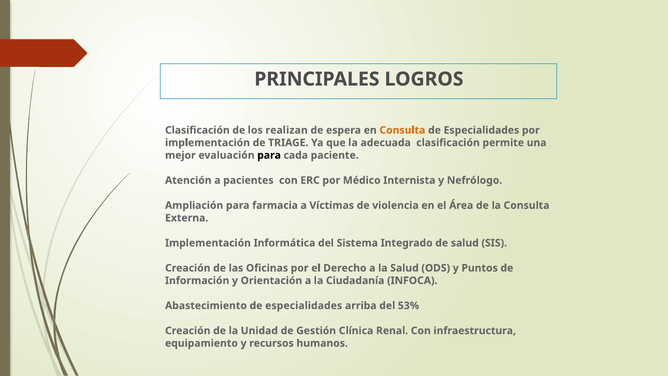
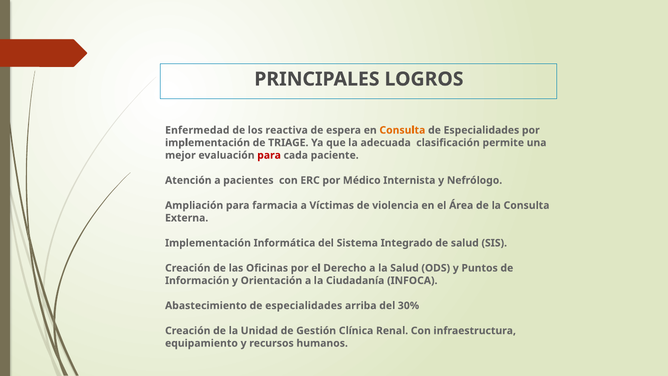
Clasificación at (197, 130): Clasificación -> Enfermedad
realizan: realizan -> reactiva
para at (269, 155) colour: black -> red
53%: 53% -> 30%
